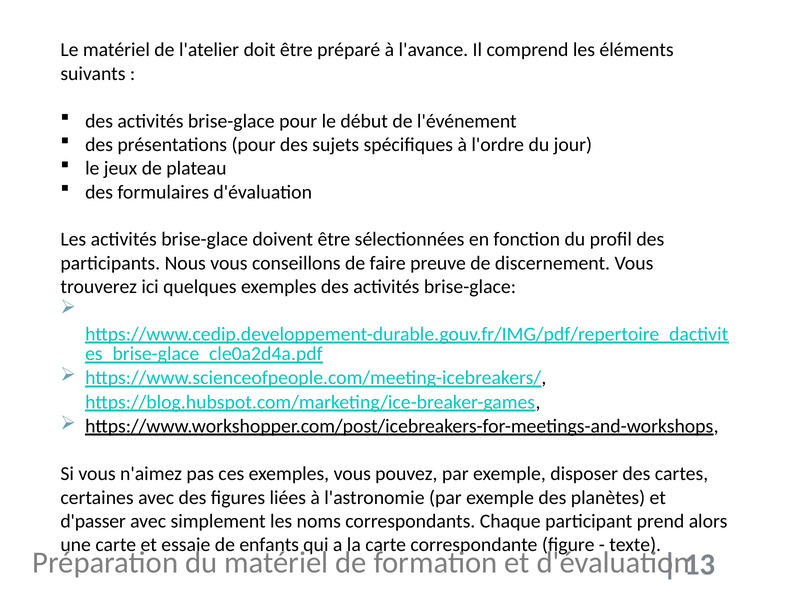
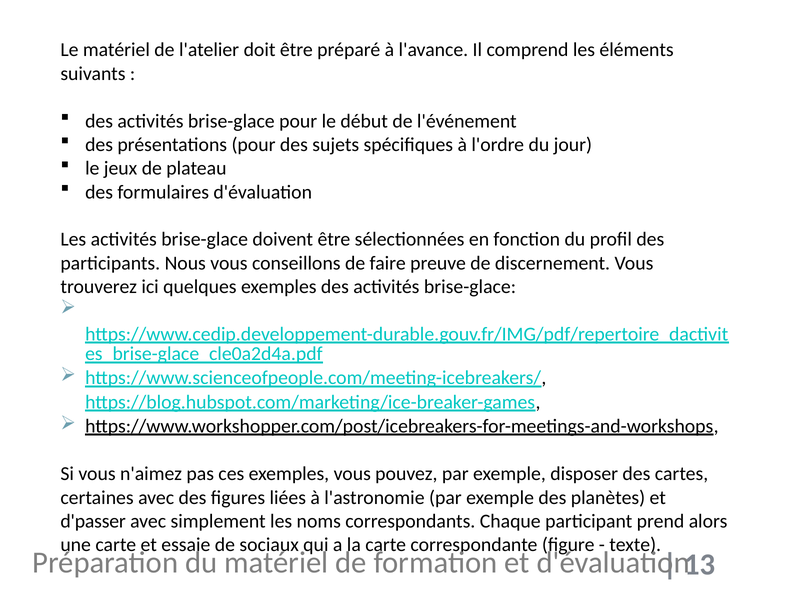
enfants: enfants -> sociaux
